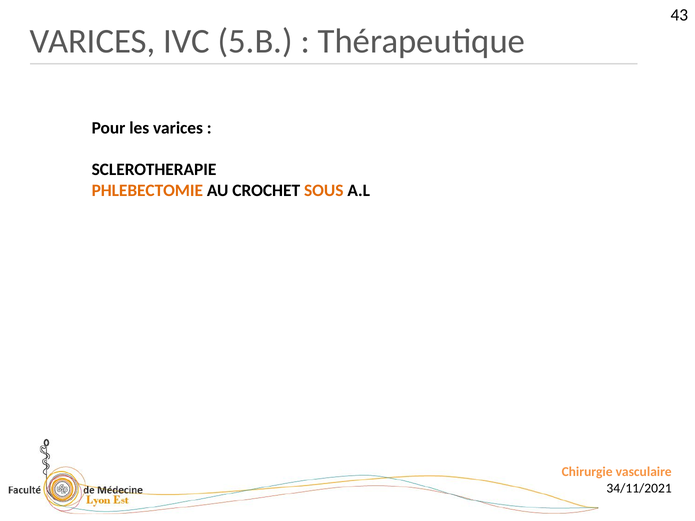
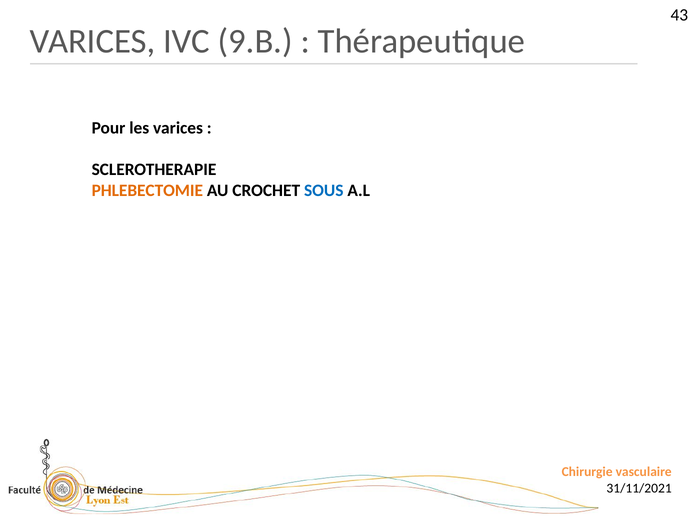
5.B: 5.B -> 9.B
SOUS colour: orange -> blue
34/11/2021: 34/11/2021 -> 31/11/2021
